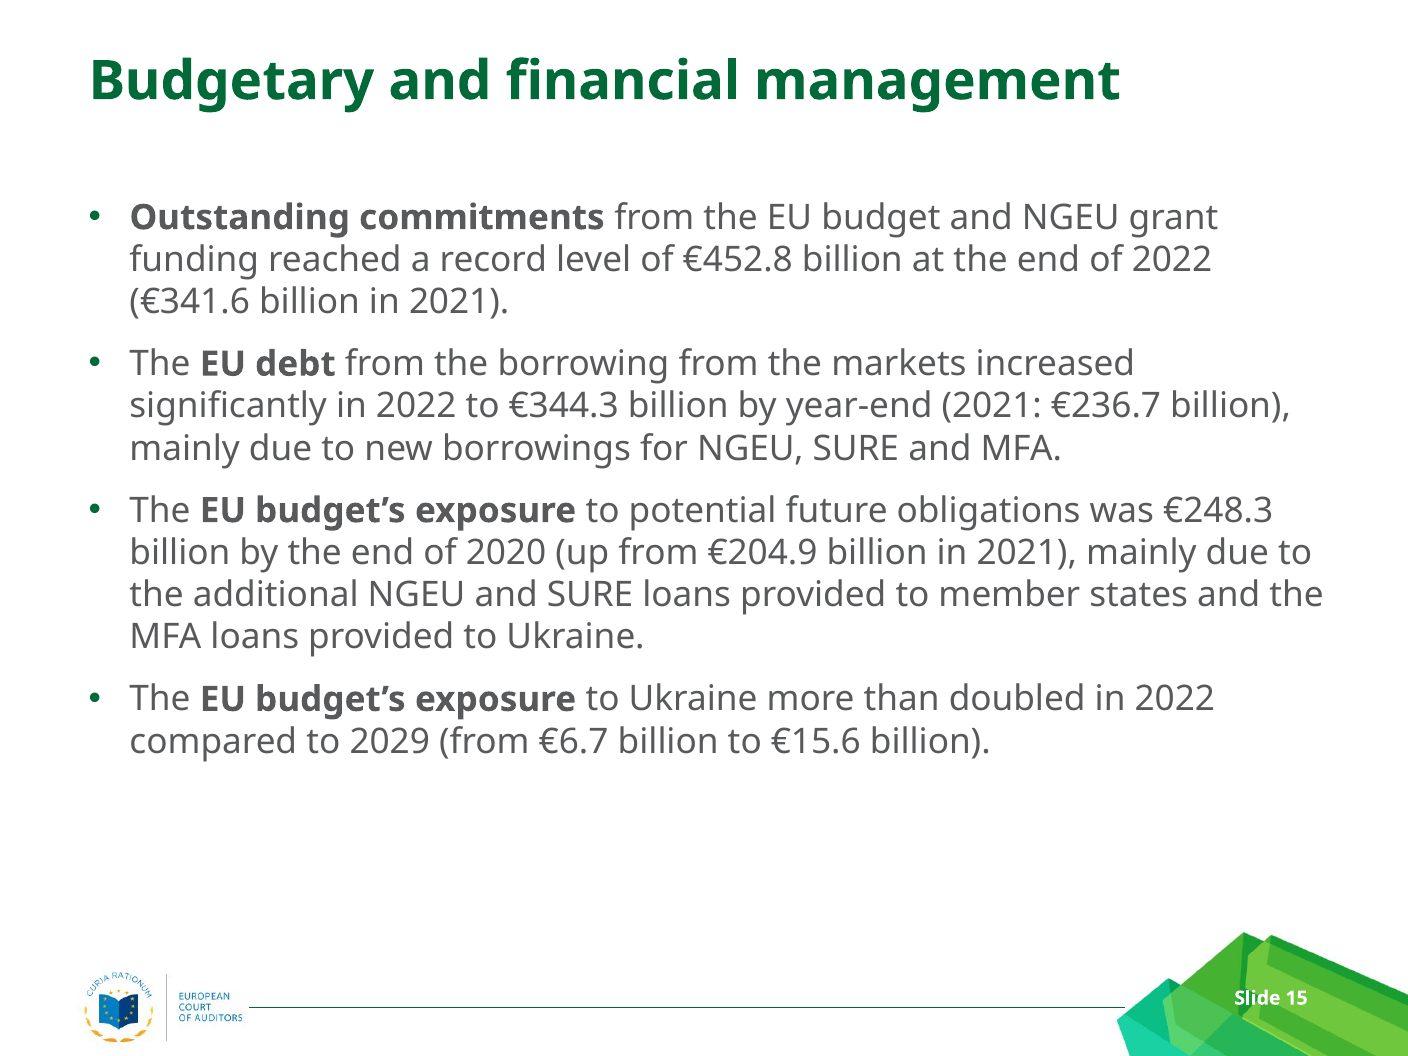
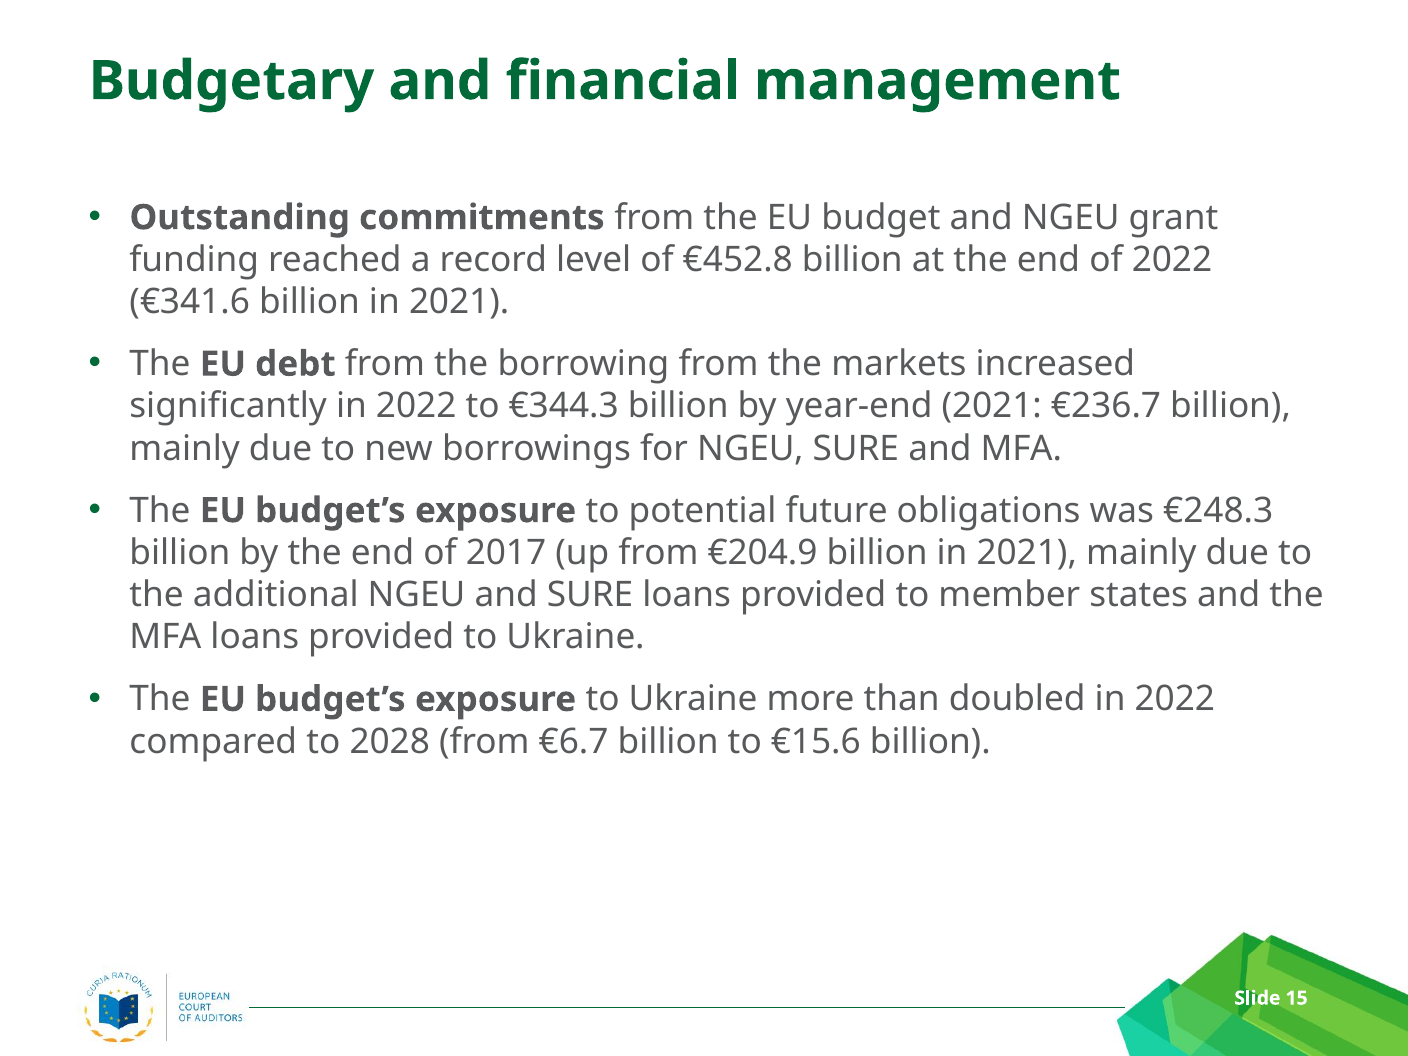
2020: 2020 -> 2017
2029: 2029 -> 2028
